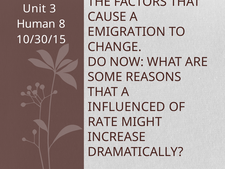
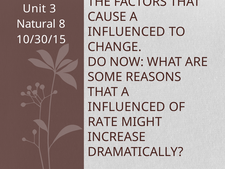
Human: Human -> Natural
EMIGRATION at (127, 32): EMIGRATION -> INFLUENCED
